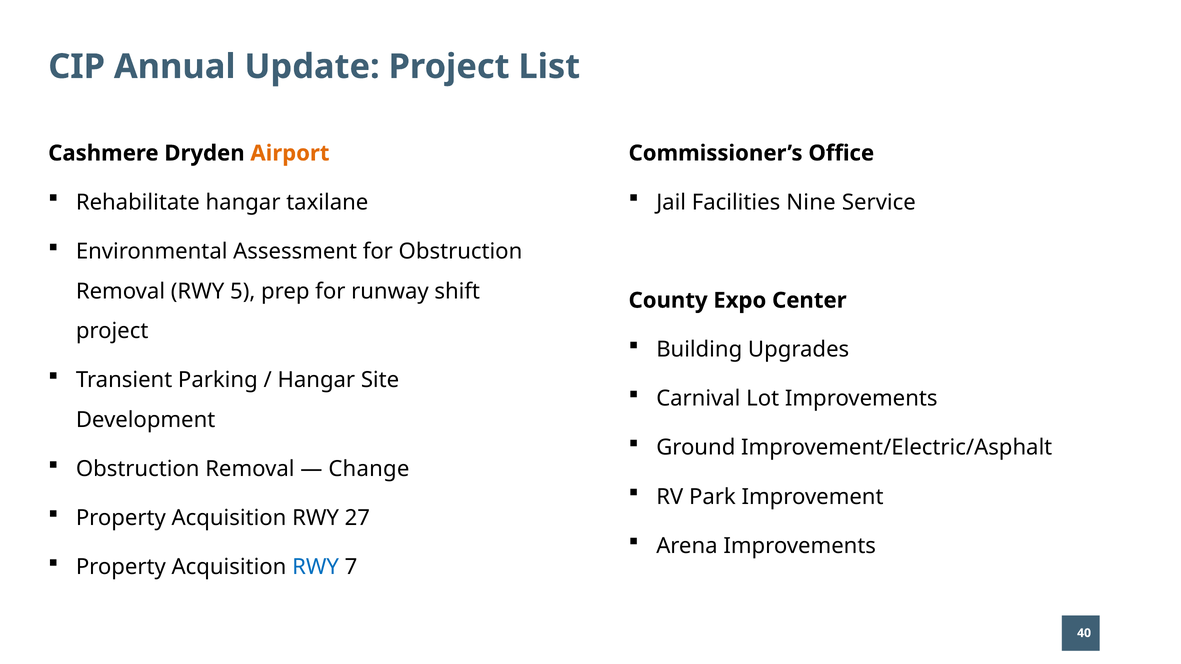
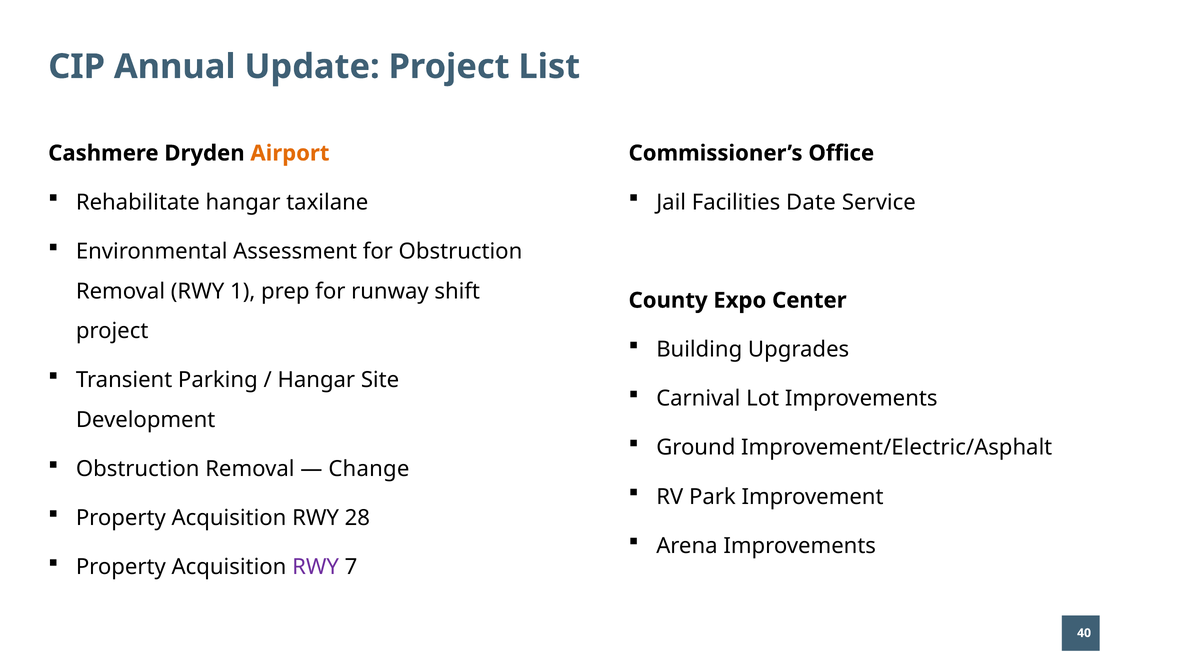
Nine: Nine -> Date
5: 5 -> 1
27: 27 -> 28
RWY at (316, 567) colour: blue -> purple
